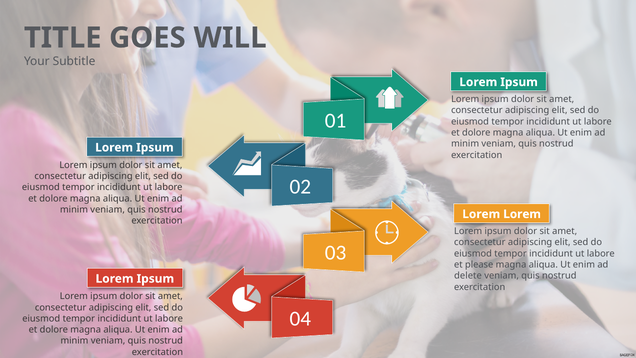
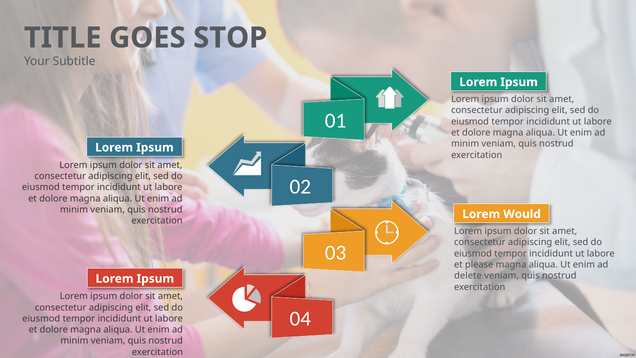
WILL: WILL -> STOP
Lorem at (522, 214): Lorem -> Would
